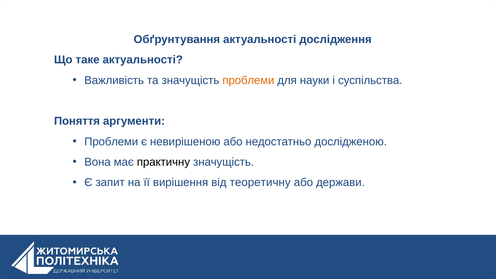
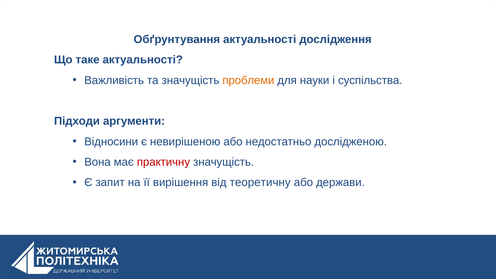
Поняття: Поняття -> Підходи
Проблеми at (111, 142): Проблеми -> Відносини
практичну colour: black -> red
